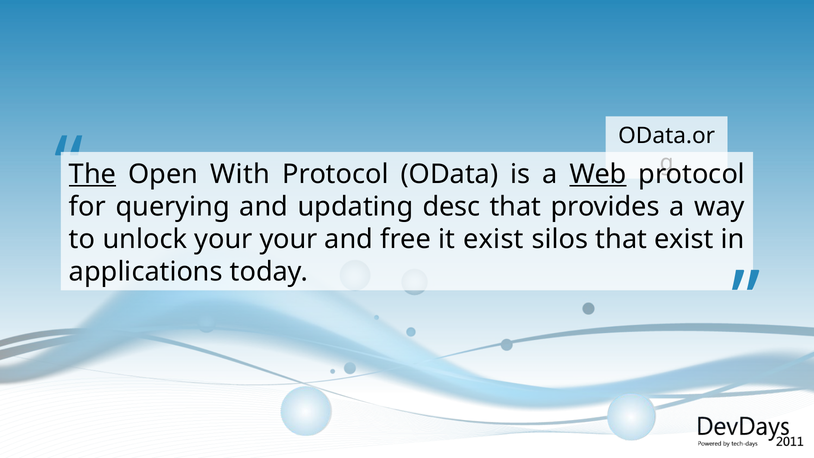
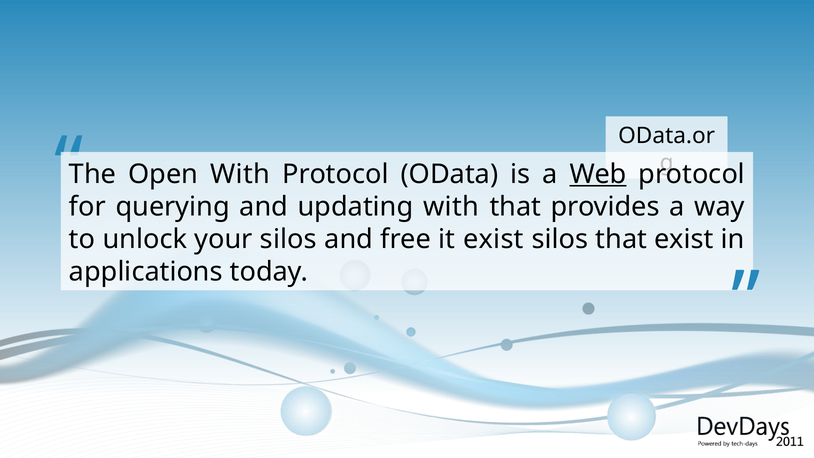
The underline: present -> none
updating desc: desc -> with
your your: your -> silos
